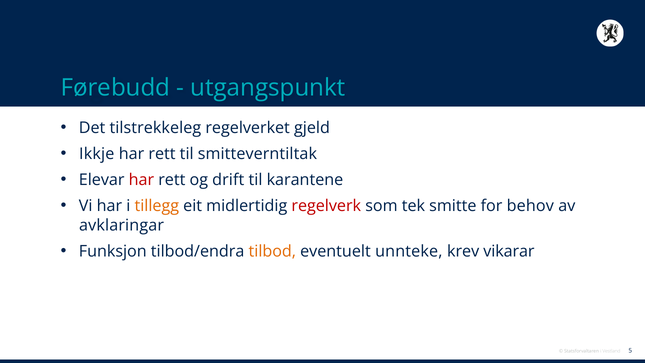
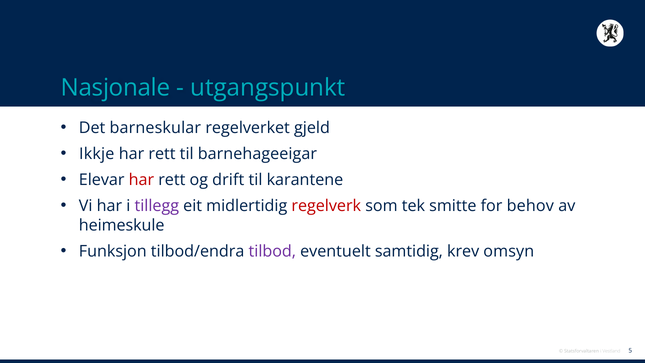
Førebudd: Førebudd -> Nasjonale
tilstrekkeleg: tilstrekkeleg -> barneskular
smitteverntiltak: smitteverntiltak -> barnehageeigar
tillegg colour: orange -> purple
avklaringar: avklaringar -> heimeskule
tilbod colour: orange -> purple
unnteke: unnteke -> samtidig
vikarar: vikarar -> omsyn
